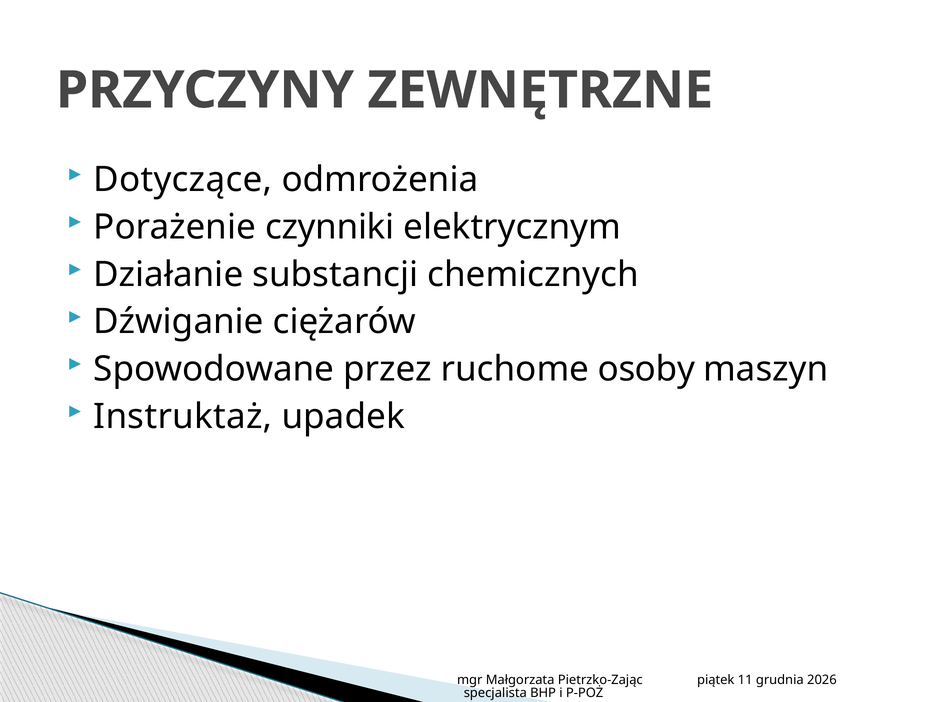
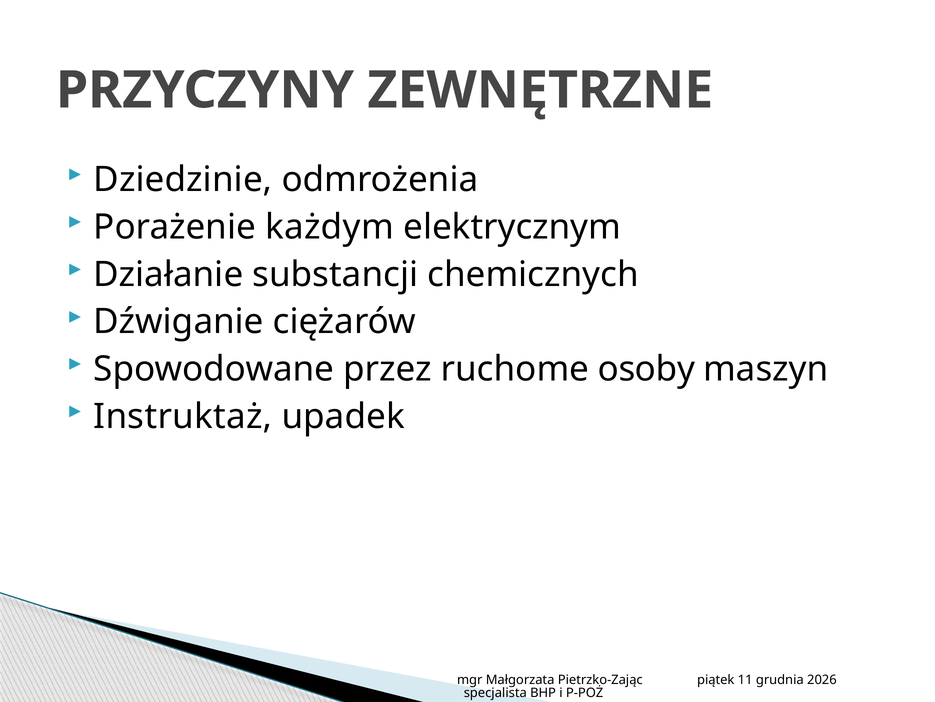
Dotyczące: Dotyczące -> Dziedzinie
czynniki: czynniki -> każdym
